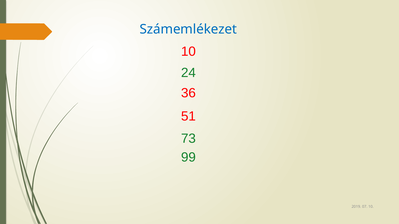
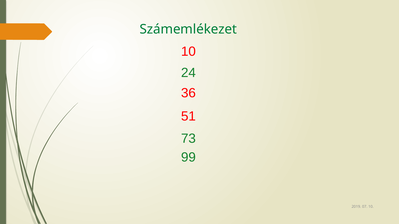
Számemlékezet colour: blue -> green
